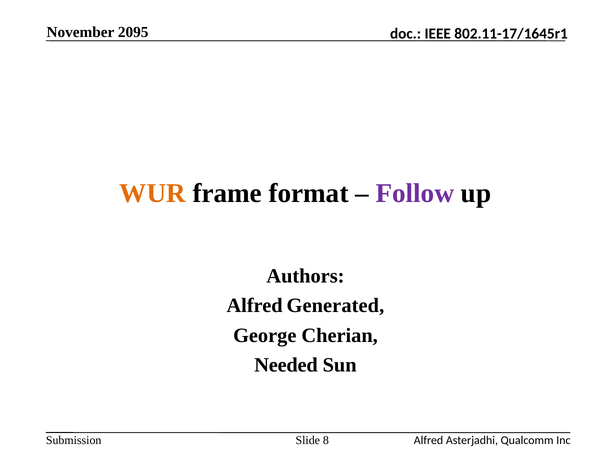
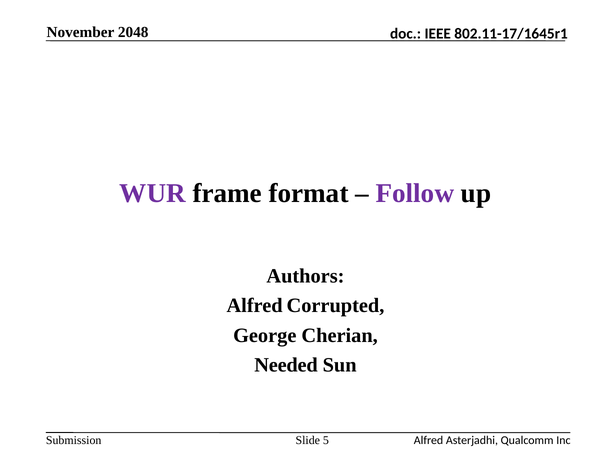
2095: 2095 -> 2048
WUR colour: orange -> purple
Generated: Generated -> Corrupted
8: 8 -> 5
